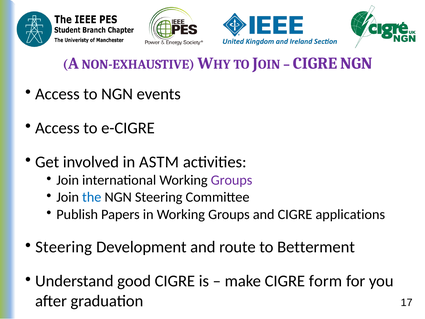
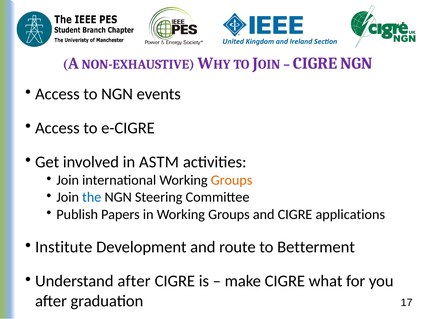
Groups at (232, 180) colour: purple -> orange
Steering at (64, 247): Steering -> Institute
Understand good: good -> after
form: form -> what
